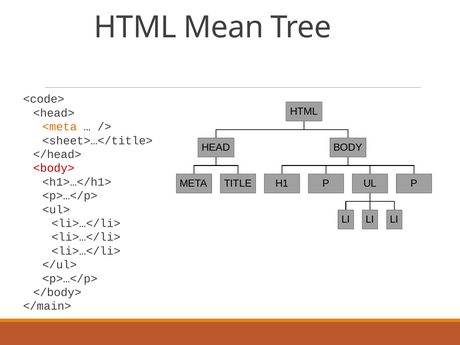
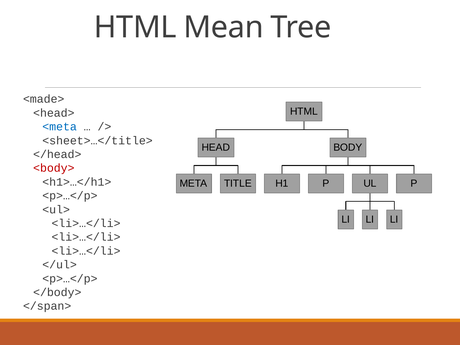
<code>: <code> -> <made>
<meta colour: orange -> blue
</main>: </main> -> </span>
